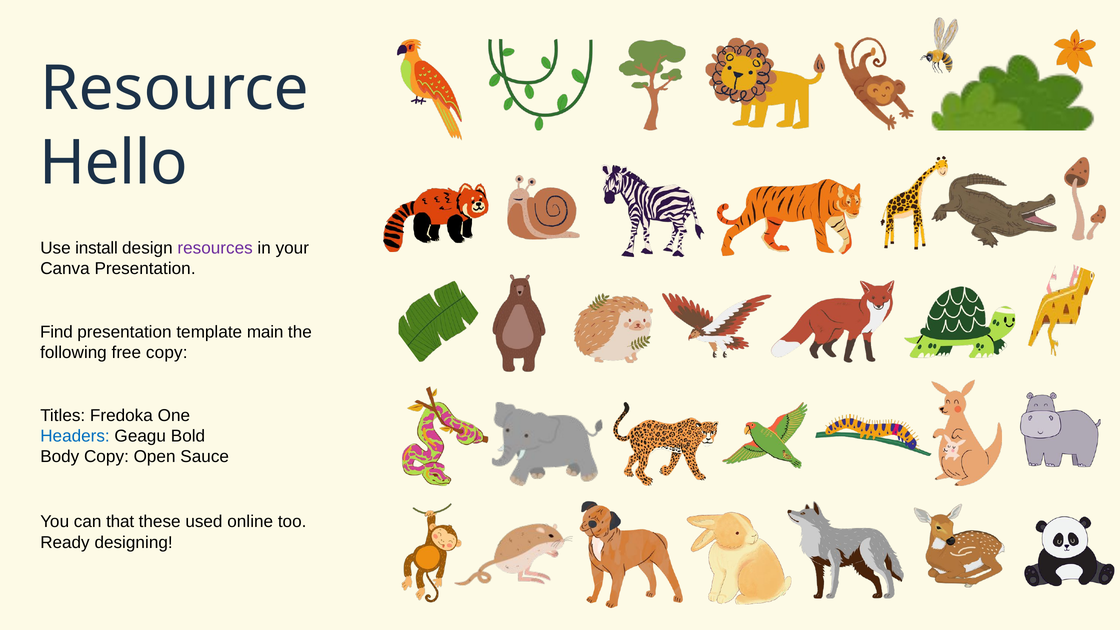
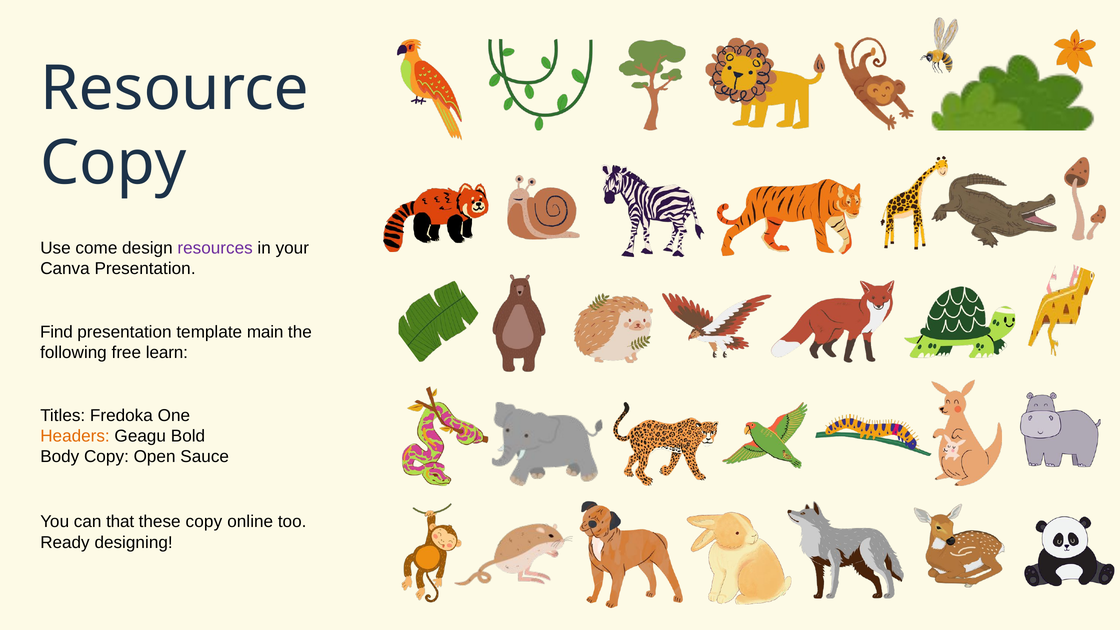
Hello at (113, 163): Hello -> Copy
install: install -> come
free copy: copy -> learn
Headers colour: blue -> orange
these used: used -> copy
